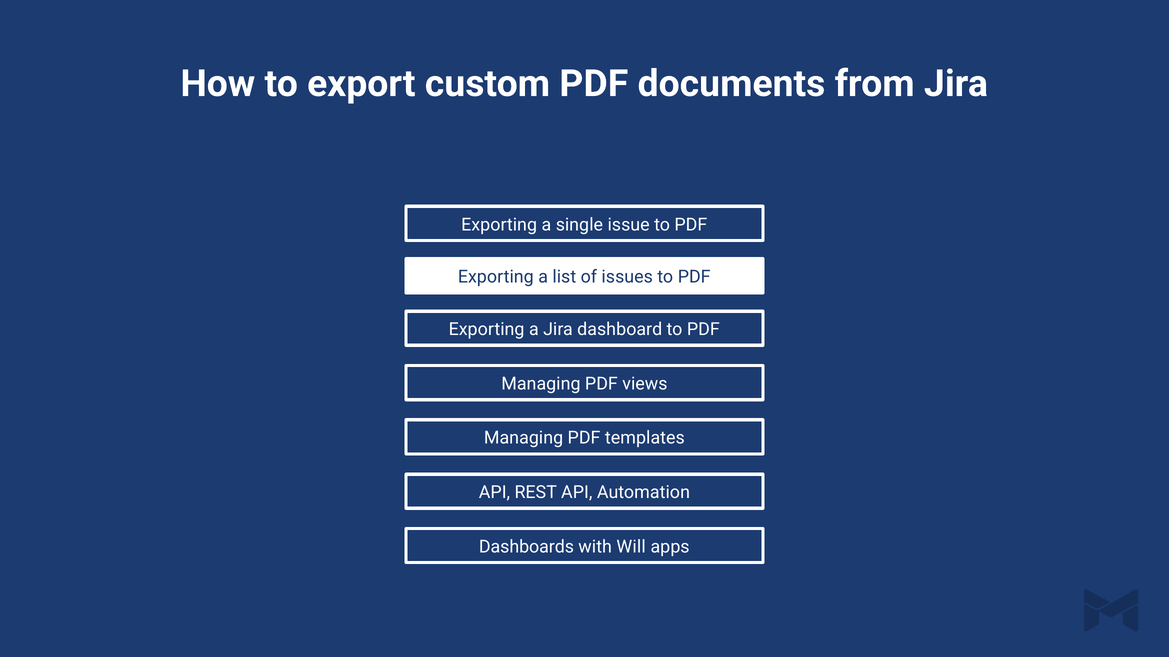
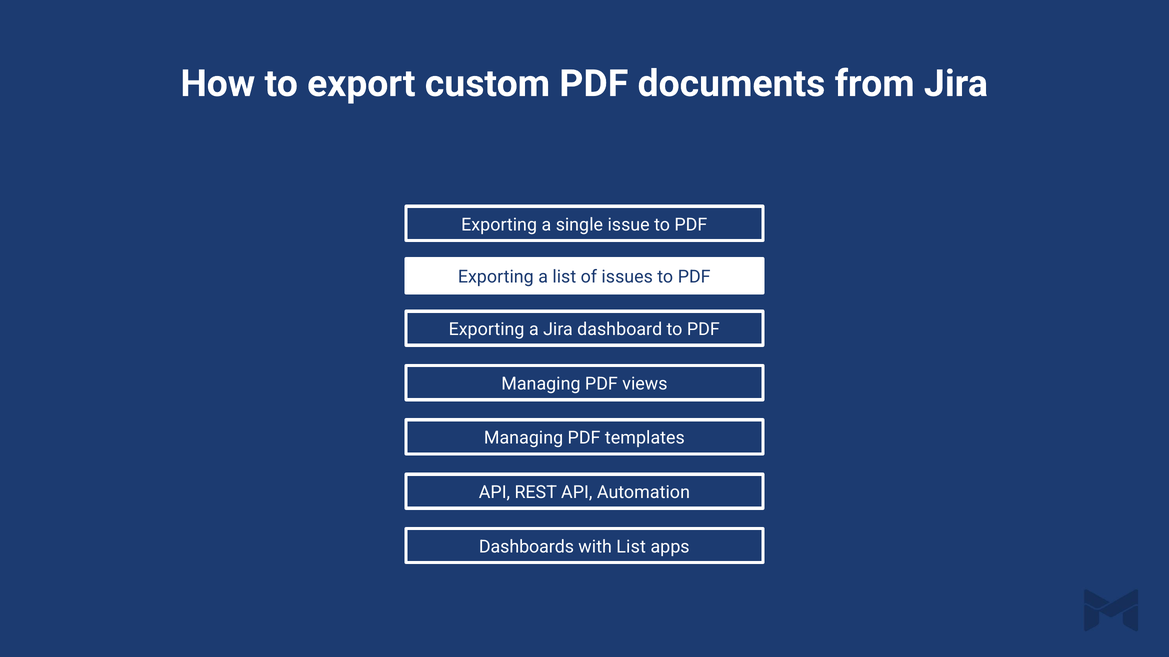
with Will: Will -> List
